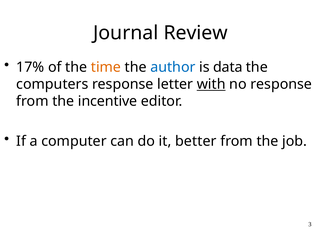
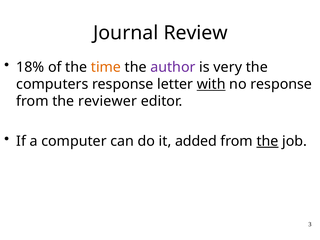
17%: 17% -> 18%
author colour: blue -> purple
data: data -> very
incentive: incentive -> reviewer
better: better -> added
the at (267, 141) underline: none -> present
